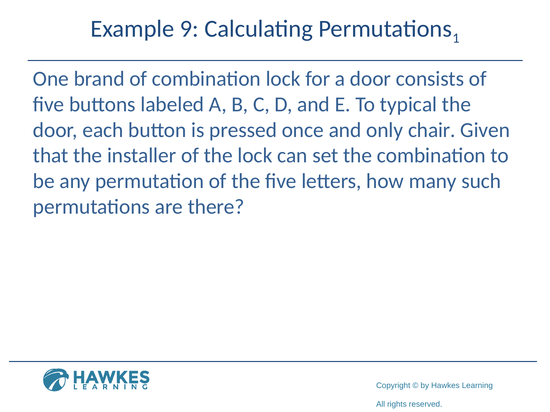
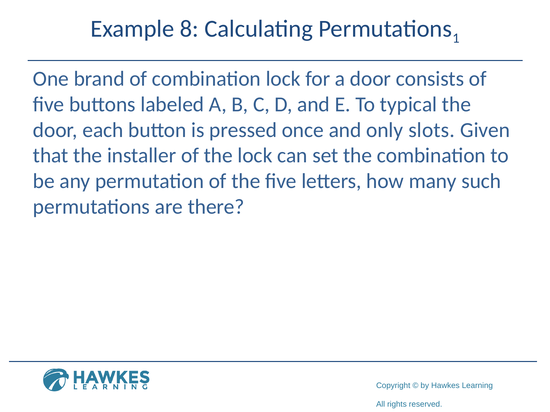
9: 9 -> 8
chair: chair -> slots
